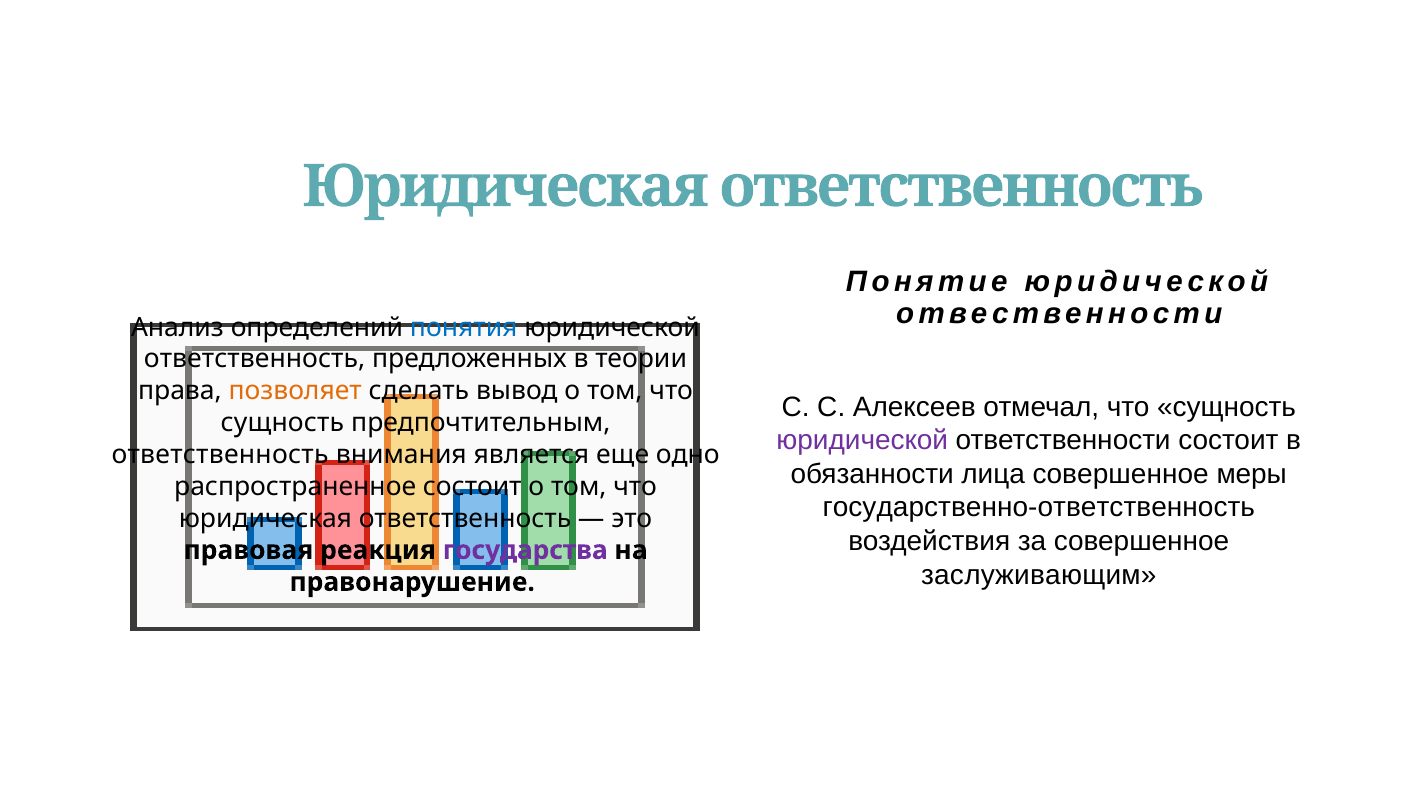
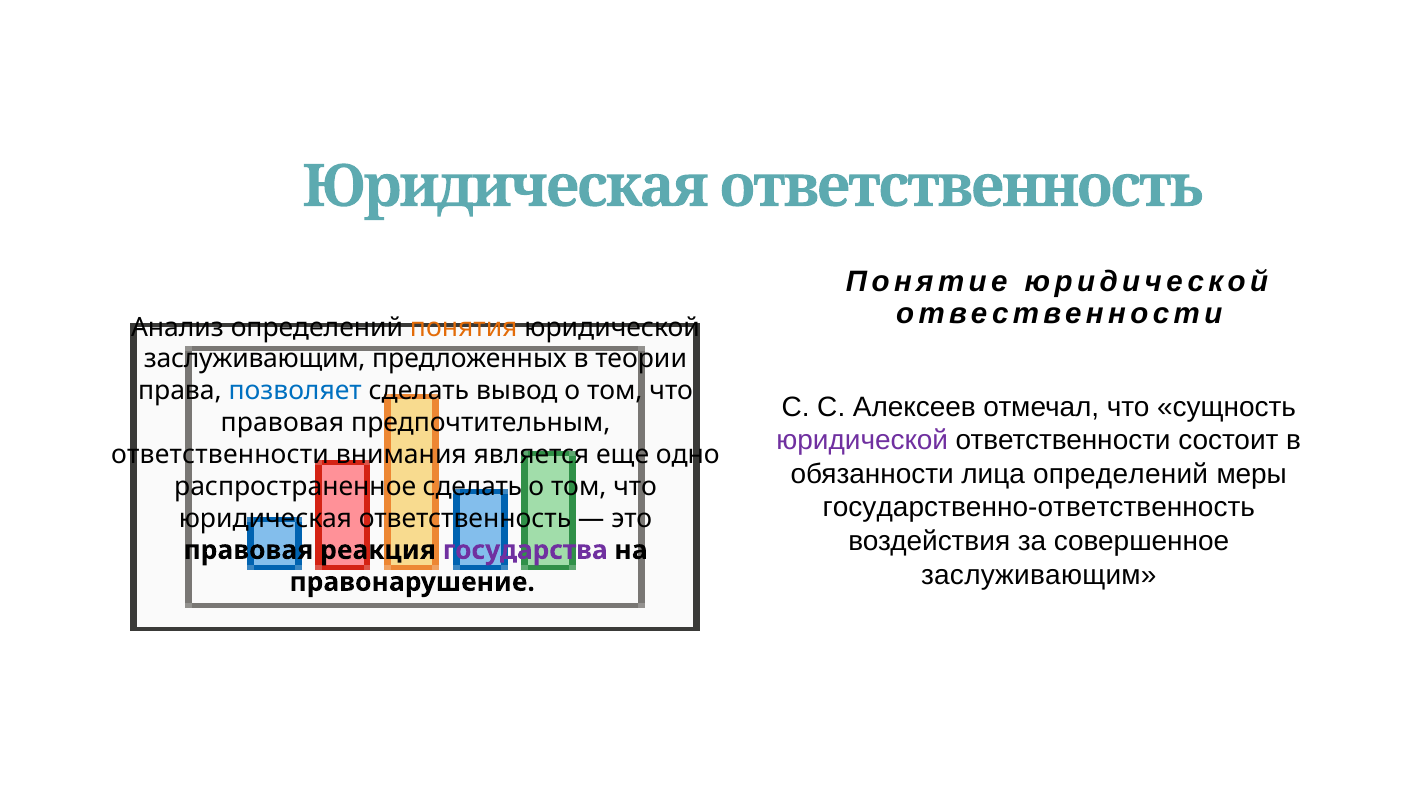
понятия colour: blue -> orange
ответственность at (255, 359): ответственность -> заслуживающим
позволяет colour: orange -> blue
сущность at (282, 423): сущность -> правовая
ответственность at (220, 455): ответственность -> ответственности
лица совершенное: совершенное -> определений
распространенное состоит: состоит -> сделать
